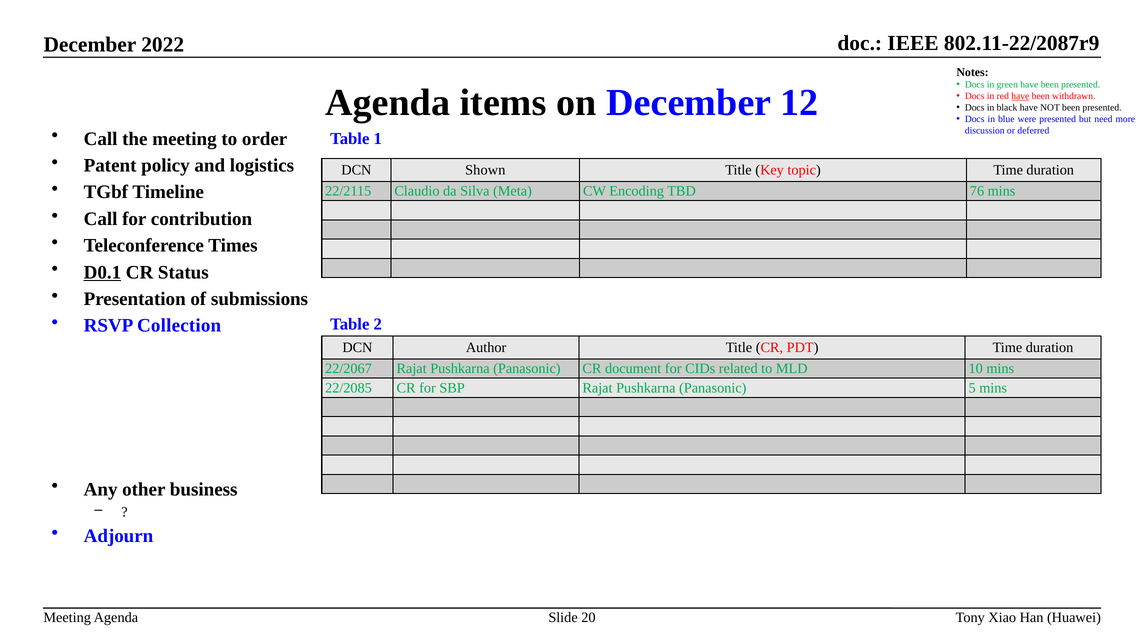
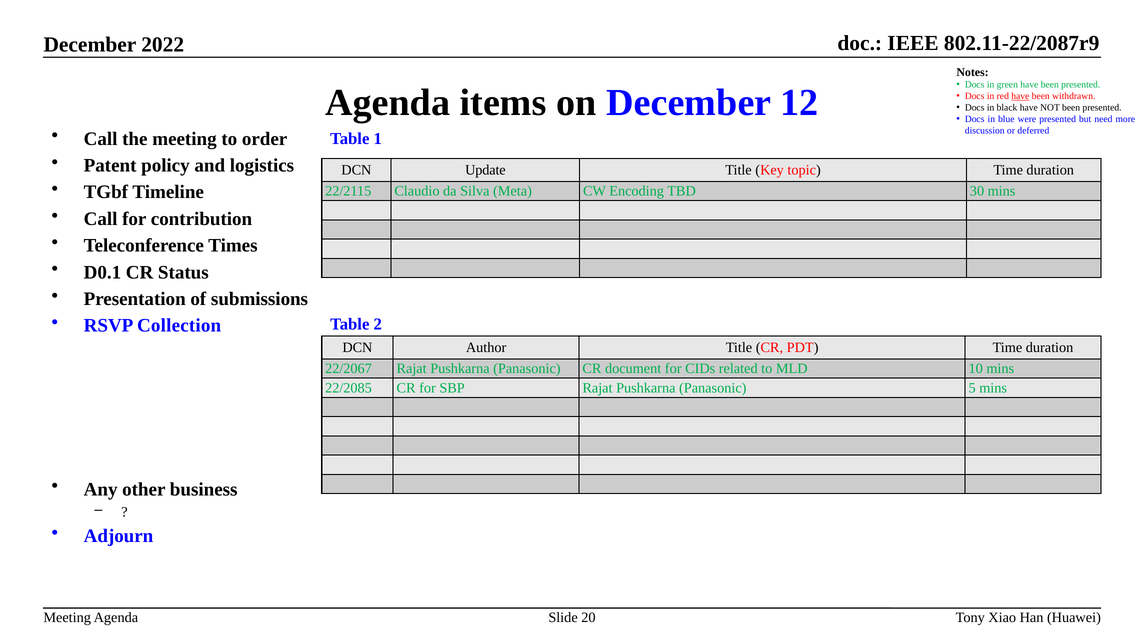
Shown: Shown -> Update
76: 76 -> 30
D0.1 underline: present -> none
